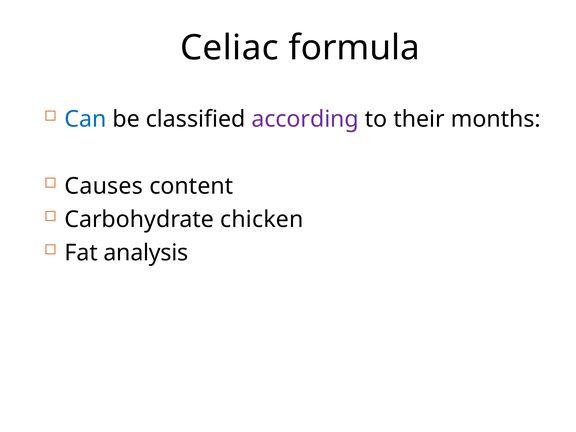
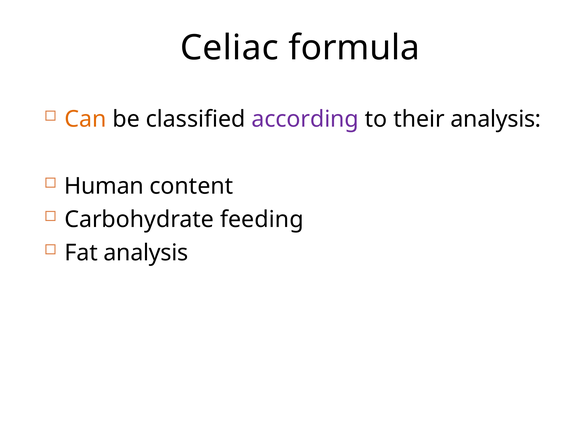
Can colour: blue -> orange
their months: months -> analysis
Causes: Causes -> Human
chicken: chicken -> feeding
